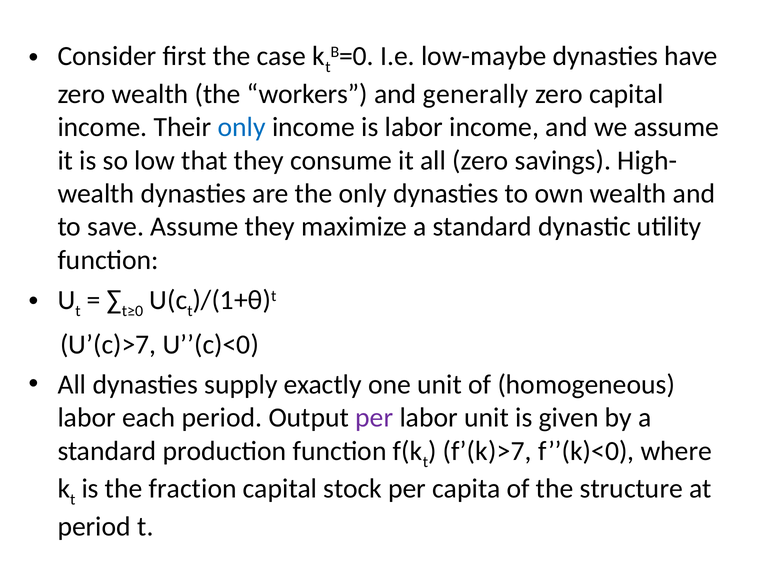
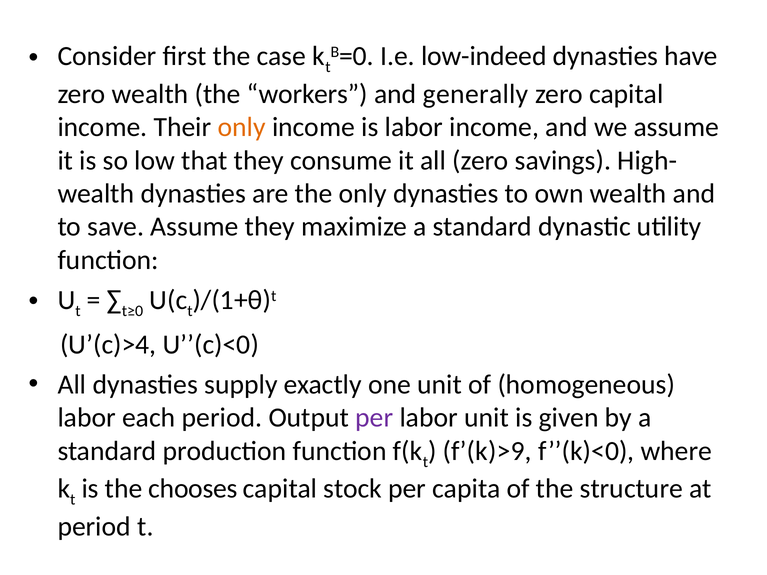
low-maybe: low-maybe -> low-indeed
only at (242, 127) colour: blue -> orange
U’(c)>7: U’(c)>7 -> U’(c)>4
f’(k)>7: f’(k)>7 -> f’(k)>9
fraction: fraction -> chooses
